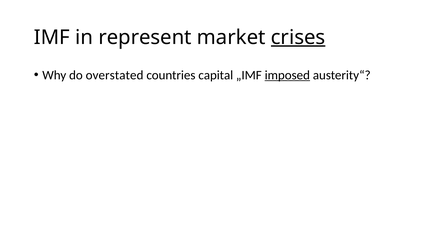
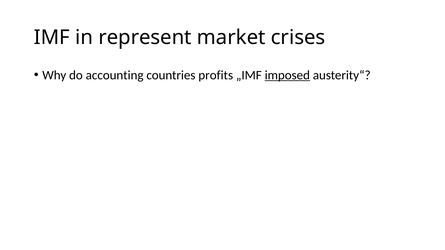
crises underline: present -> none
overstated: overstated -> accounting
capital: capital -> profits
